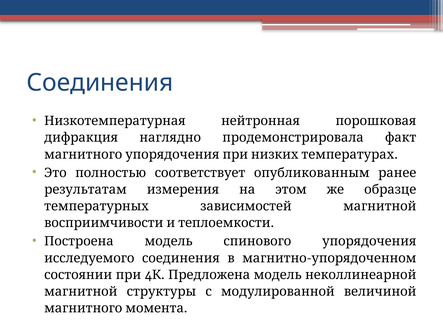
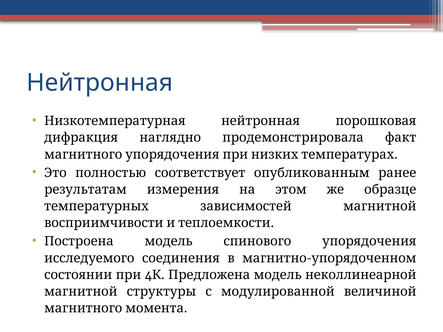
Соединения at (100, 83): Соединения -> Нейтронная
